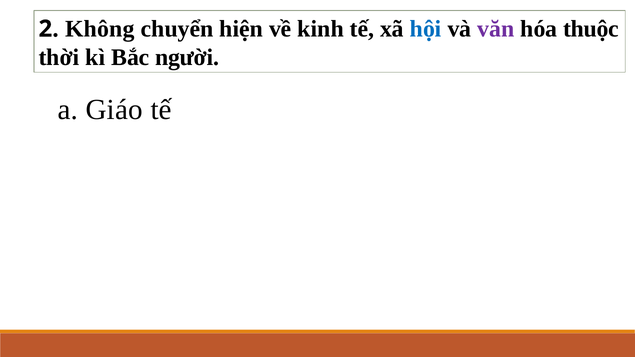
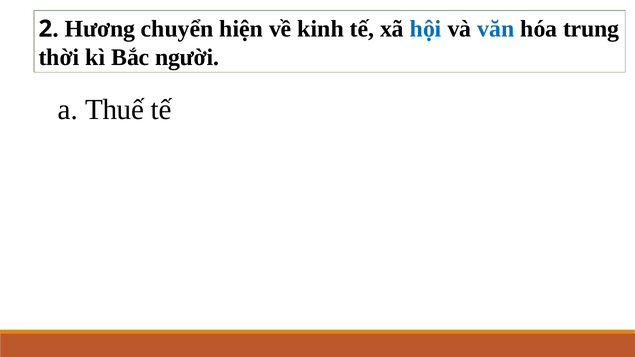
Không: Không -> Hương
văn colour: purple -> blue
thuộc: thuộc -> trung
Giáo: Giáo -> Thuế
